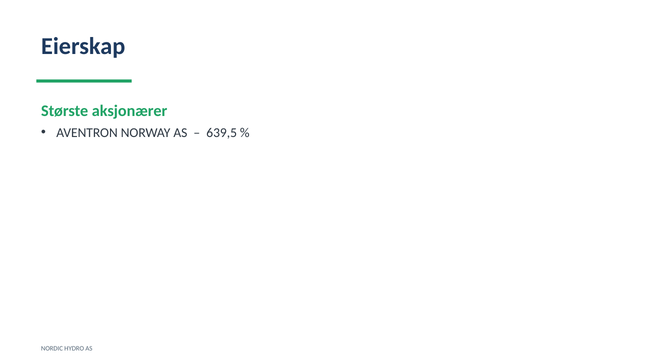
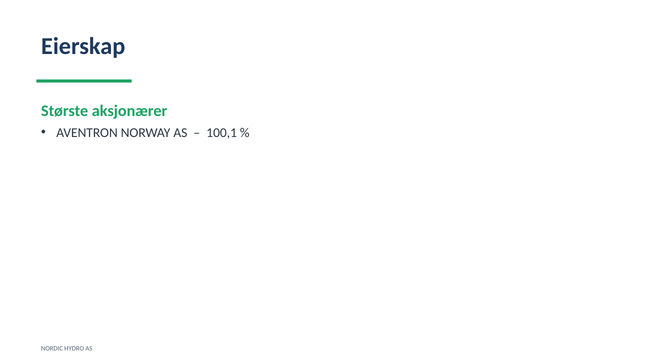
639,5: 639,5 -> 100,1
